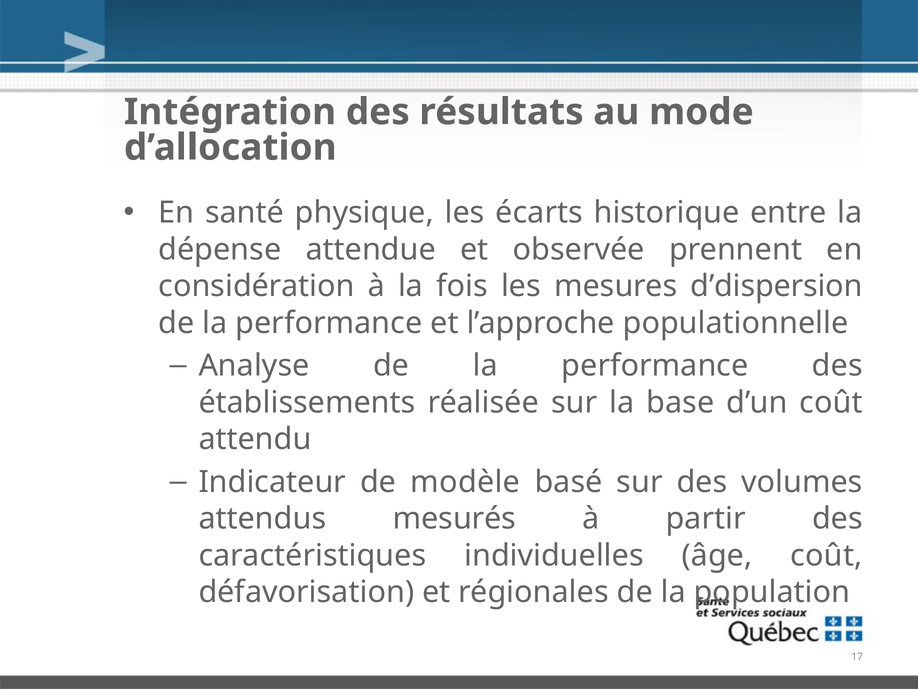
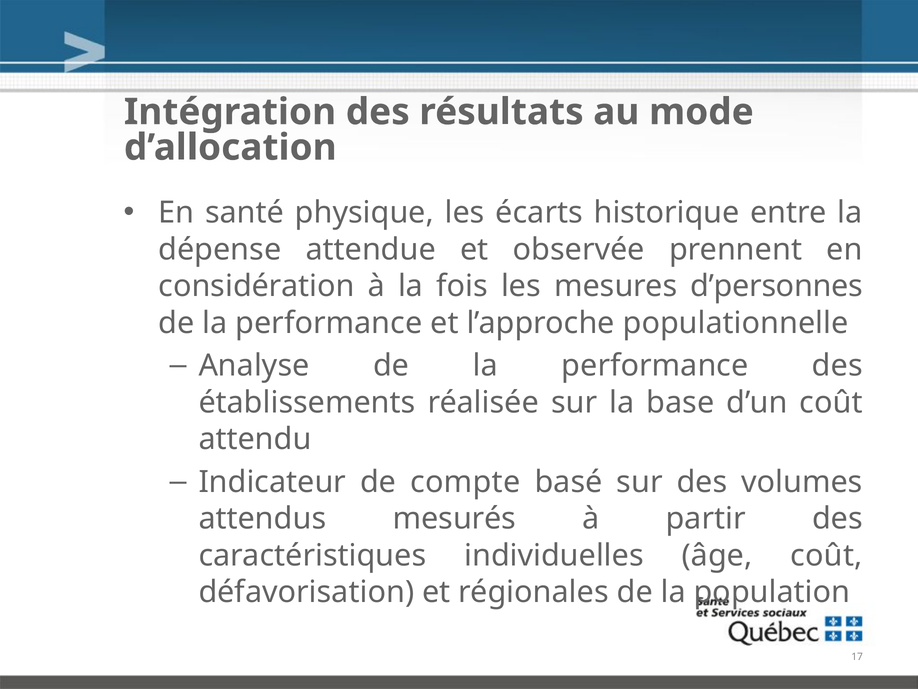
d’dispersion: d’dispersion -> d’personnes
modèle: modèle -> compte
